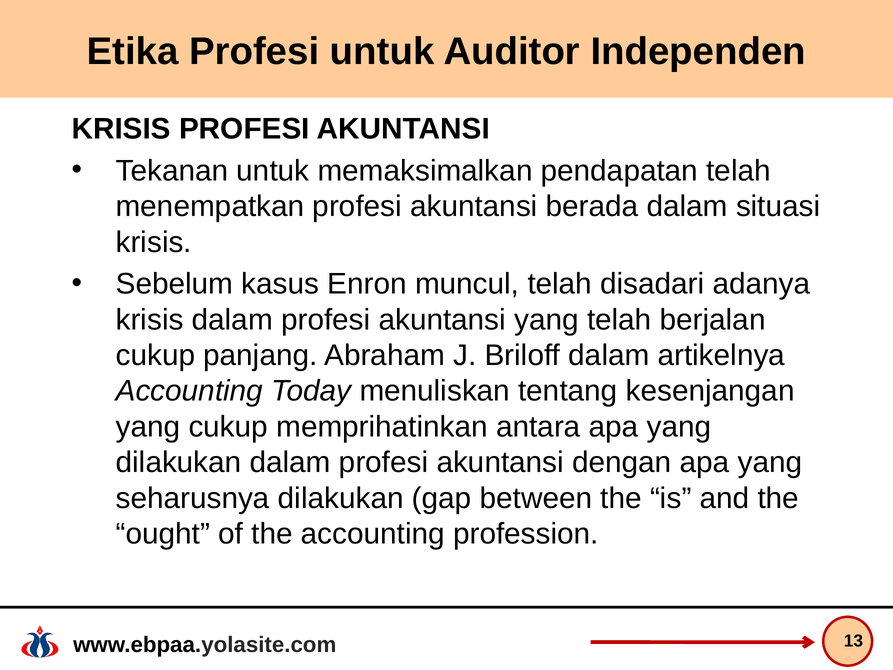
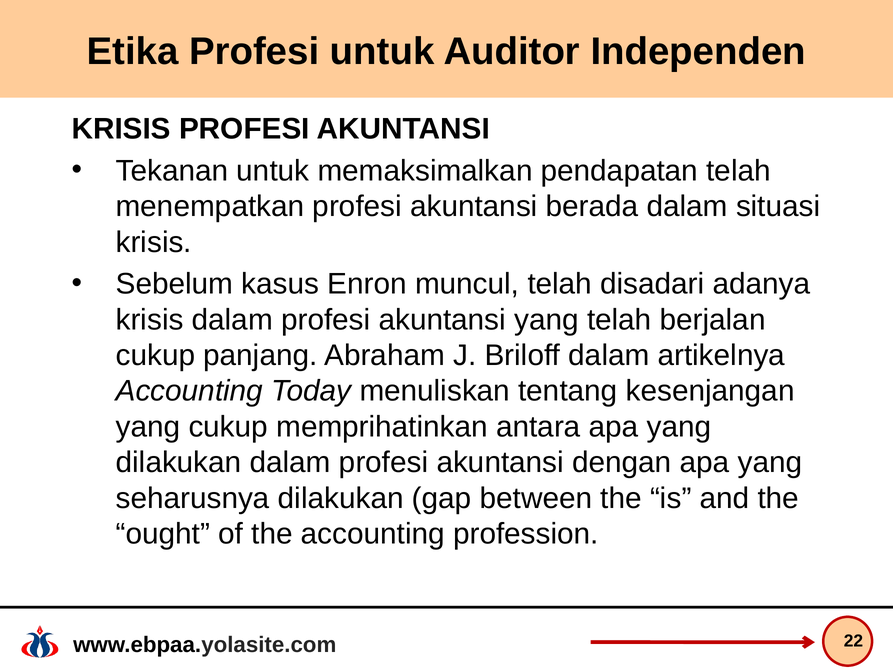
13: 13 -> 22
